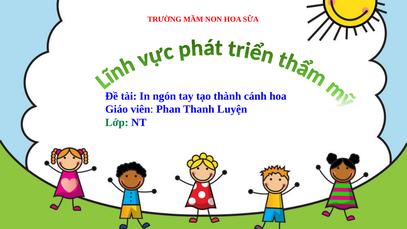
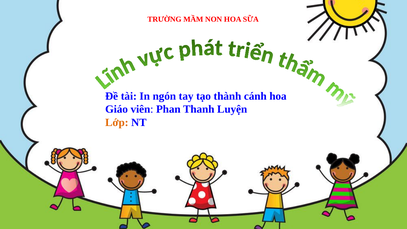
Lớp colour: green -> orange
